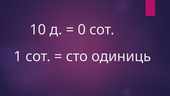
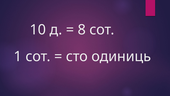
0: 0 -> 8
